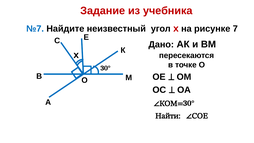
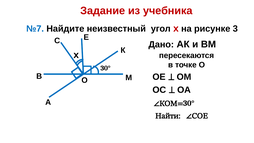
7: 7 -> 3
